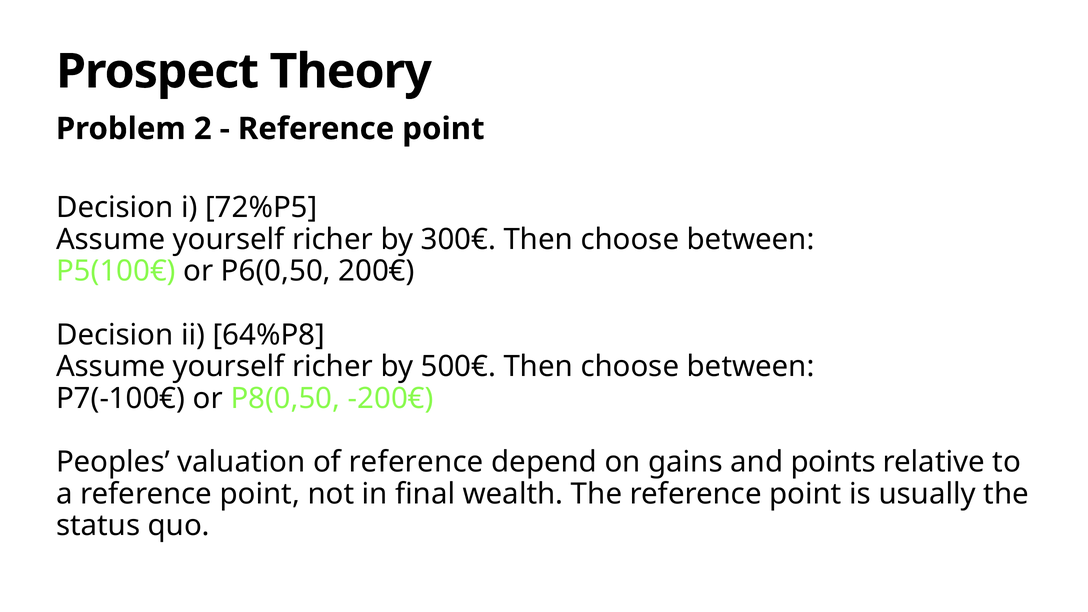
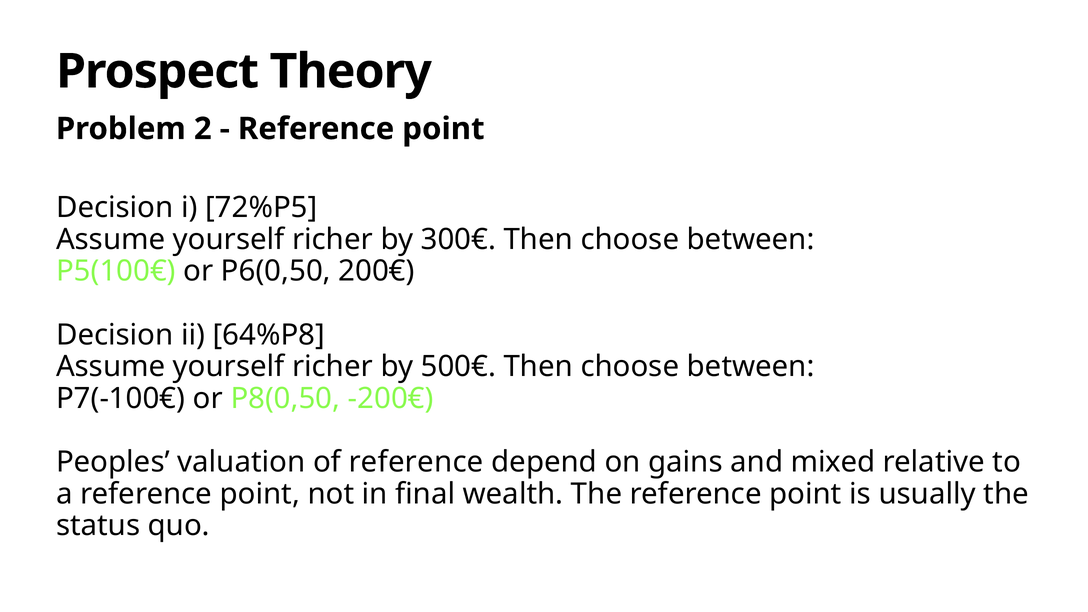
points: points -> mixed
